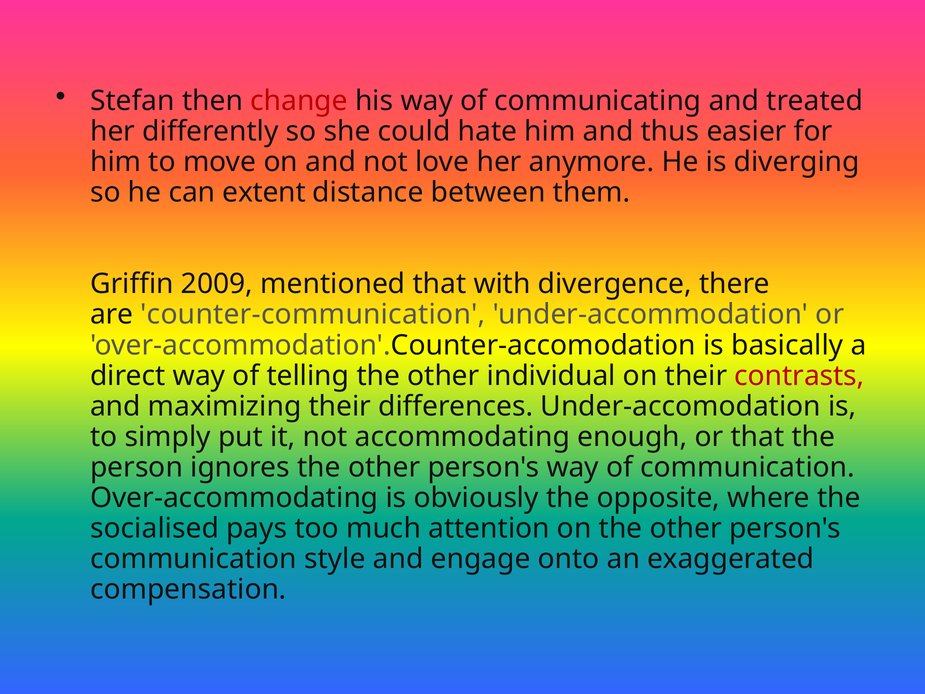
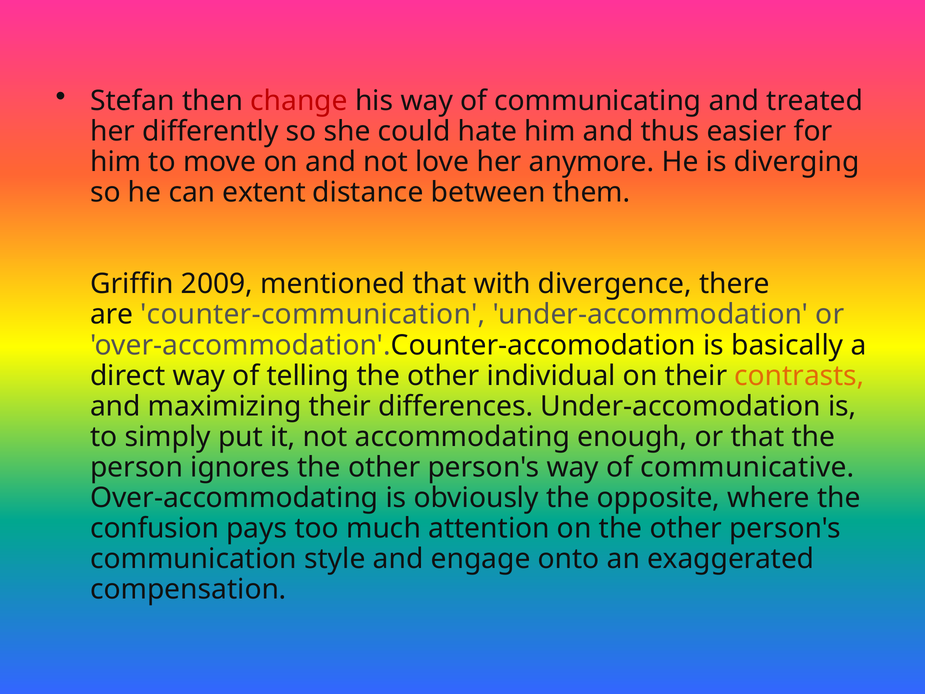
contrasts colour: red -> orange
of communication: communication -> communicative
socialised: socialised -> confusion
